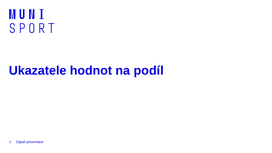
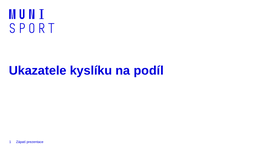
hodnot: hodnot -> kyslíku
